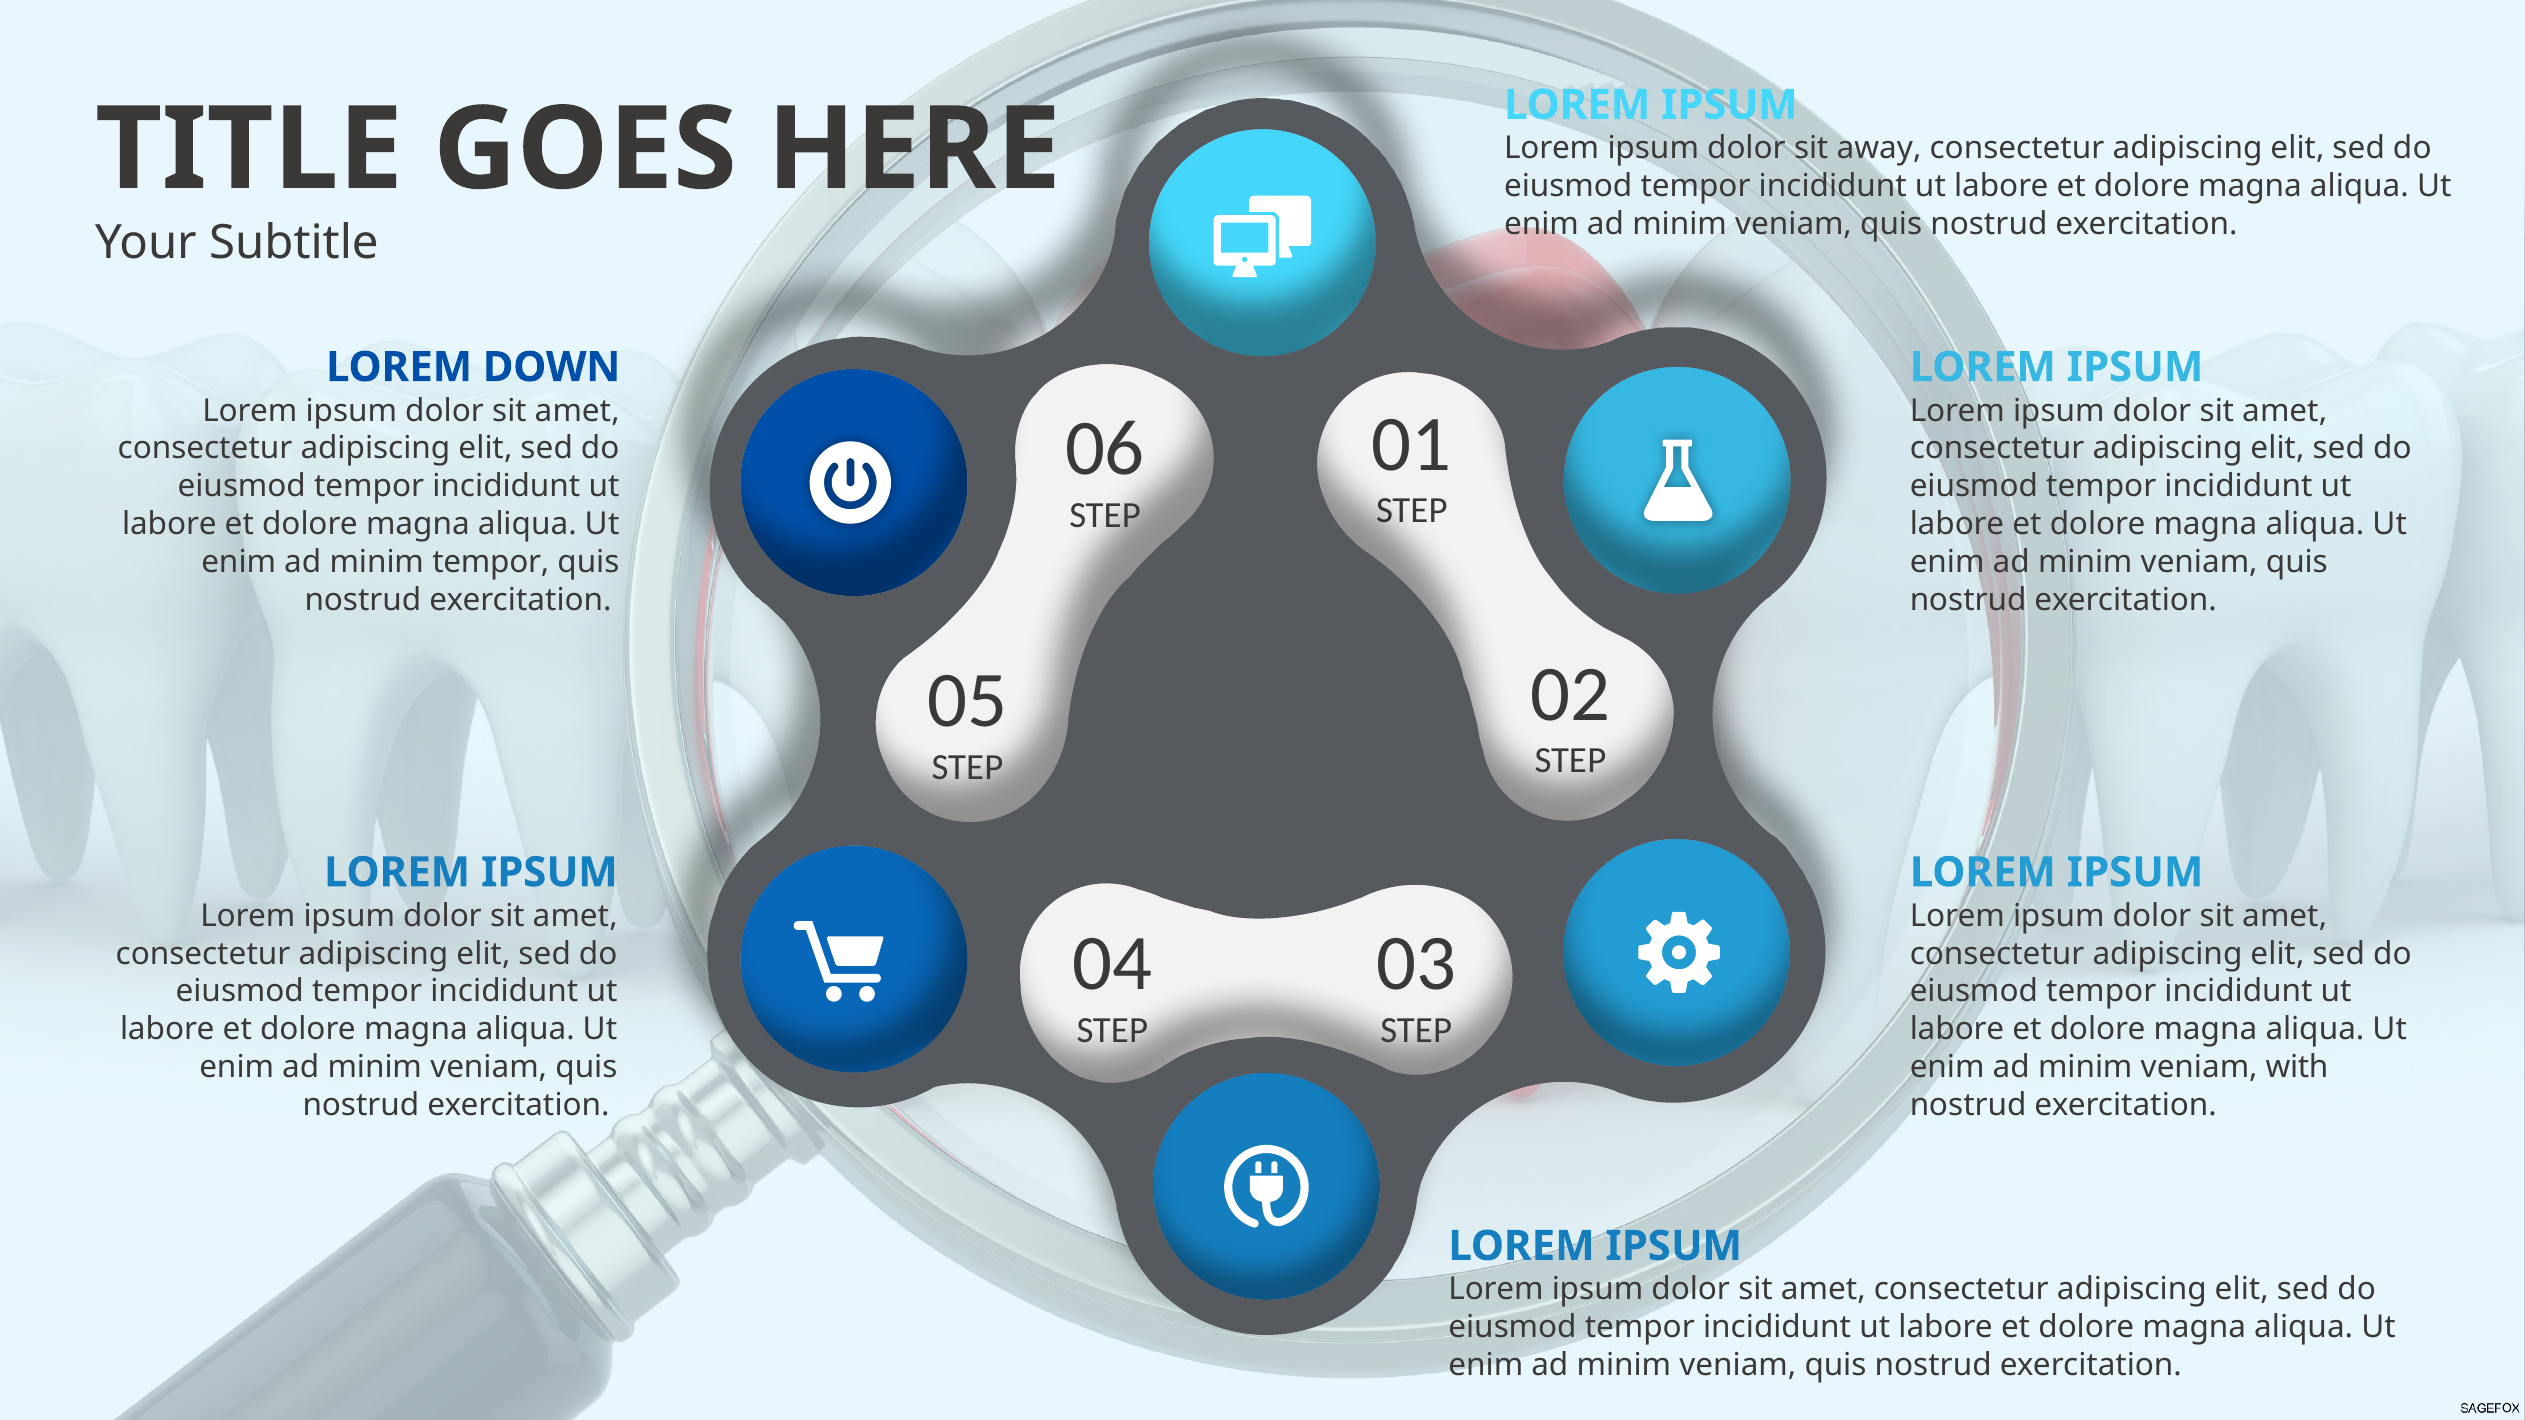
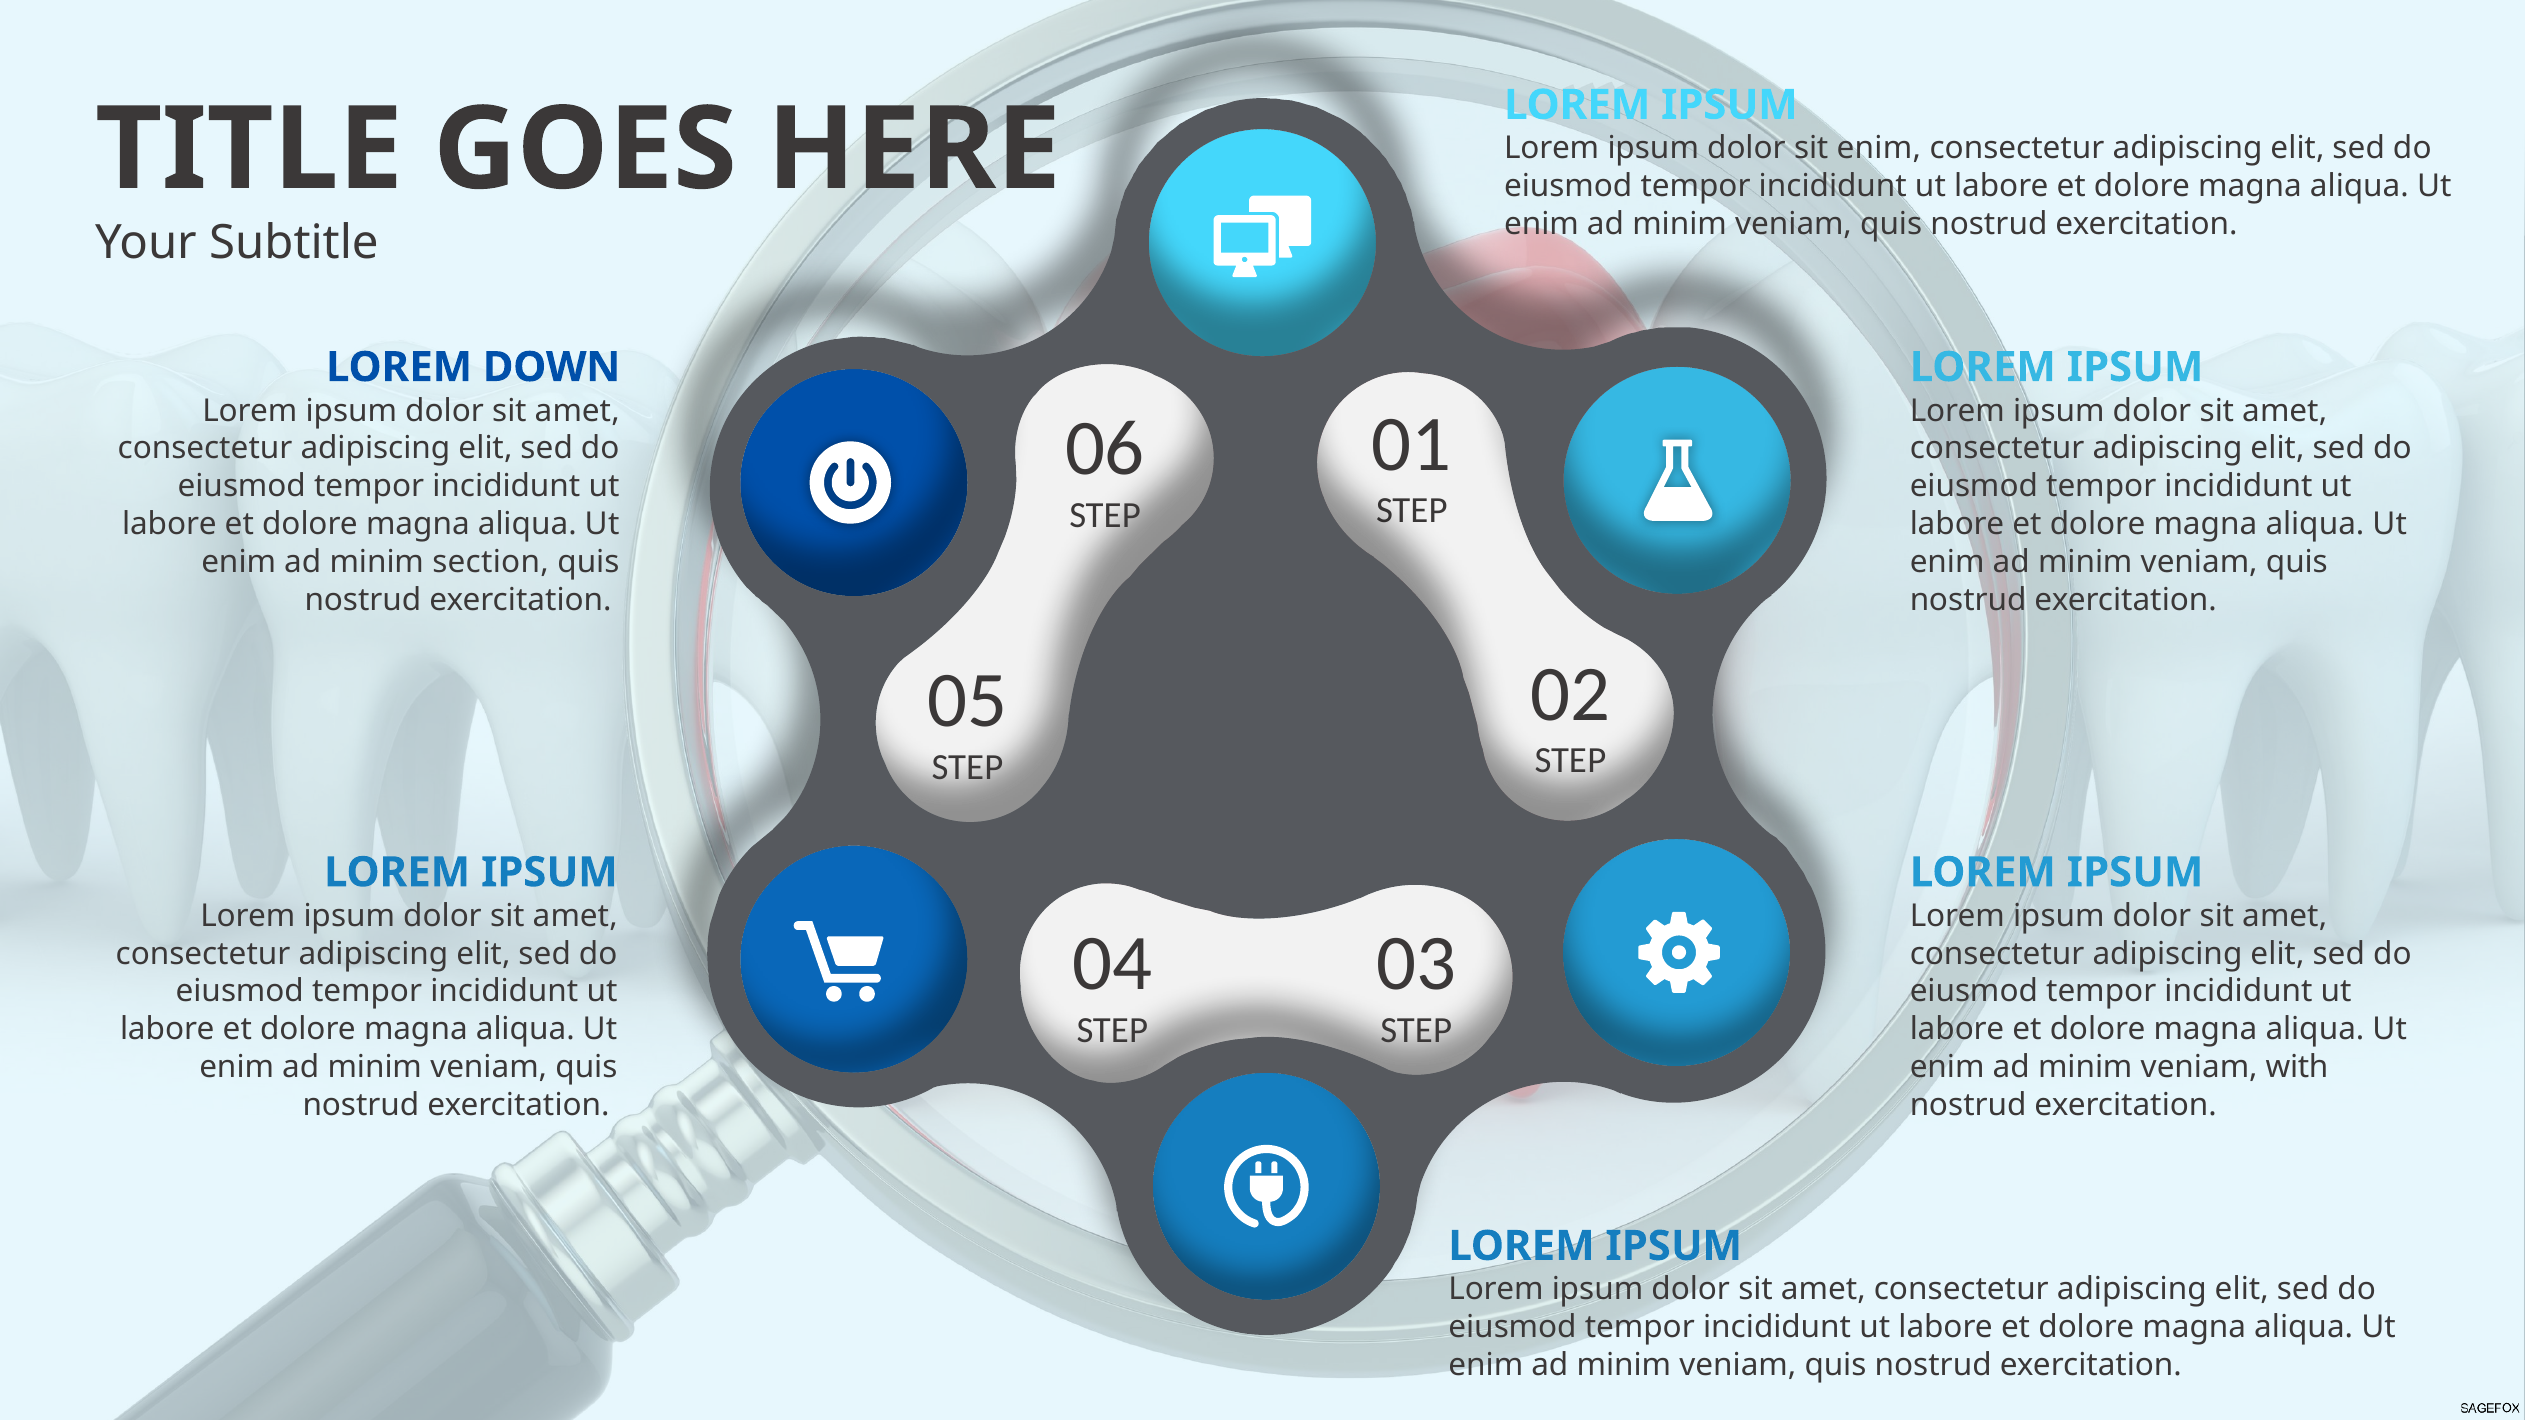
sit away: away -> enim
minim tempor: tempor -> section
